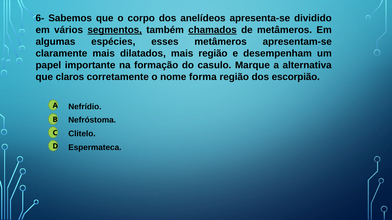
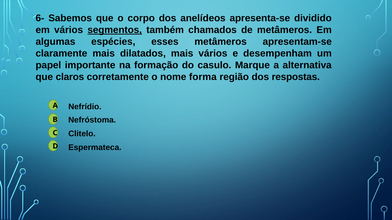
chamados underline: present -> none
mais região: região -> vários
escorpião: escorpião -> respostas
